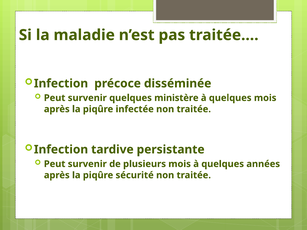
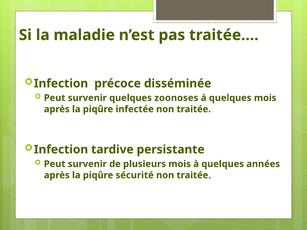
ministère: ministère -> zoonoses
